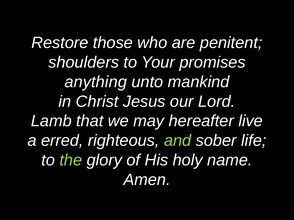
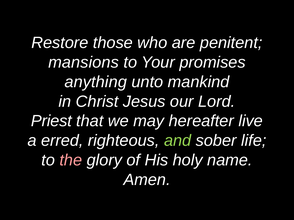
shoulders: shoulders -> mansions
Lamb: Lamb -> Priest
the colour: light green -> pink
